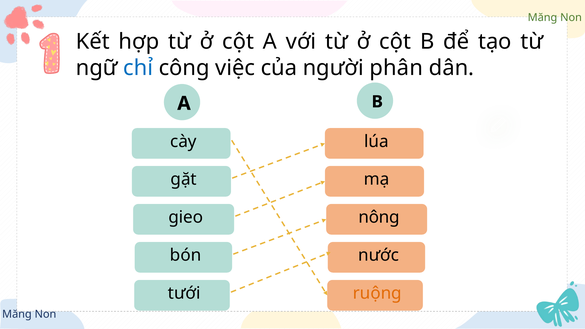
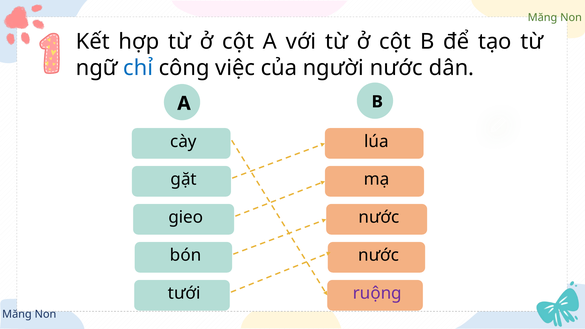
người phân: phân -> nước
nông at (379, 217): nông -> nước
ruộng colour: orange -> purple
